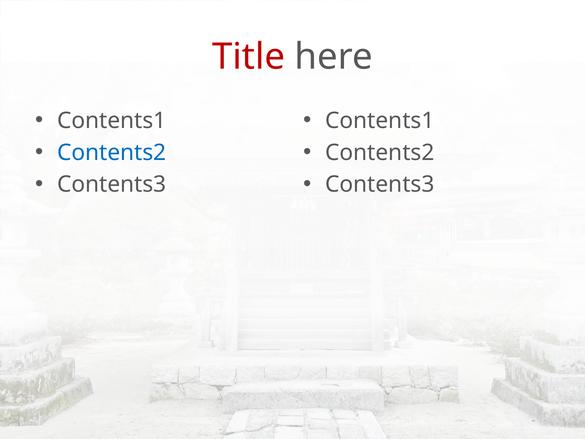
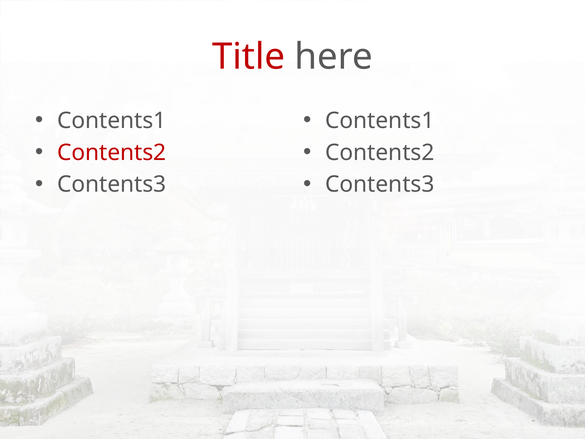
Contents2 at (112, 152) colour: blue -> red
